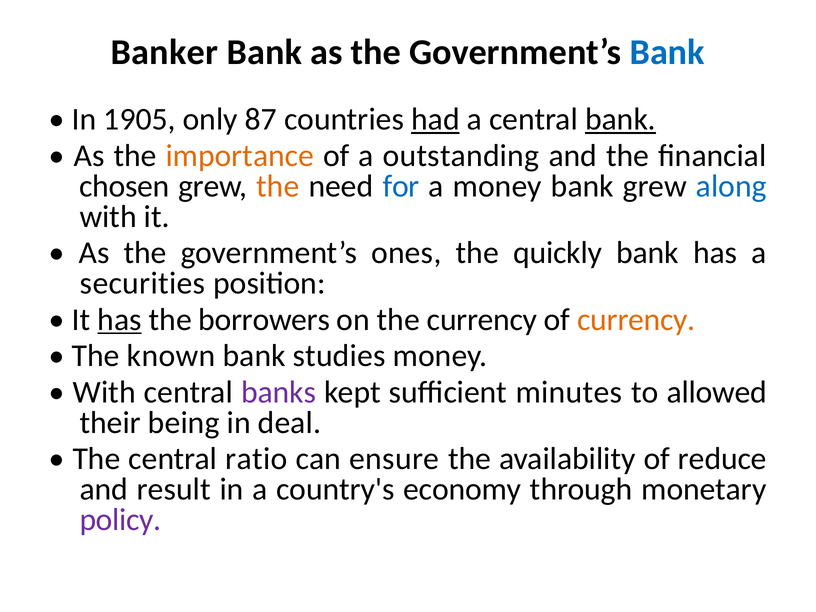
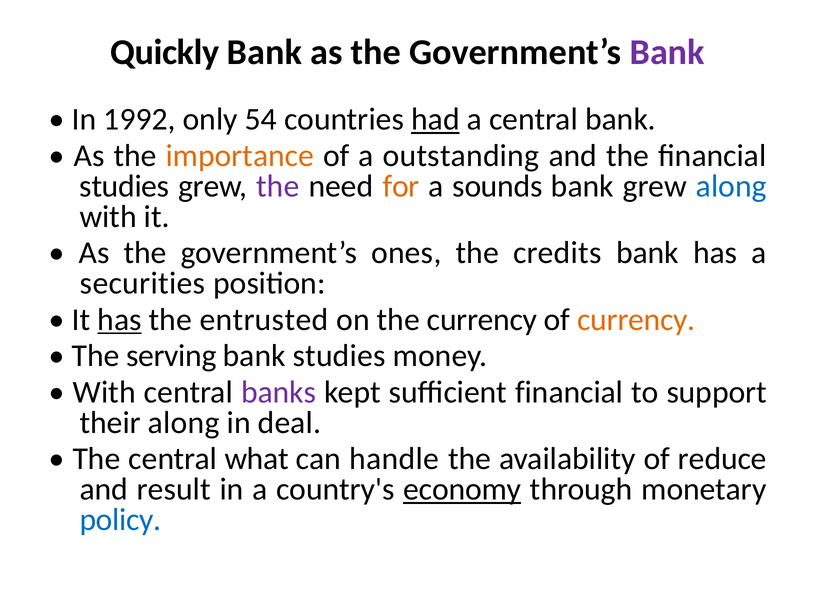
Banker: Banker -> Quickly
Bank at (667, 52) colour: blue -> purple
1905: 1905 -> 1992
87: 87 -> 54
bank at (621, 119) underline: present -> none
chosen at (124, 186): chosen -> studies
the at (278, 186) colour: orange -> purple
for colour: blue -> orange
a money: money -> sounds
quickly: quickly -> credits
borrowers: borrowers -> entrusted
known: known -> serving
sufficient minutes: minutes -> financial
allowed: allowed -> support
their being: being -> along
ratio: ratio -> what
ensure: ensure -> handle
economy underline: none -> present
policy colour: purple -> blue
